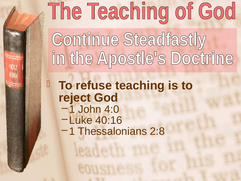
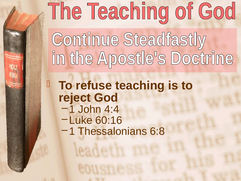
4:0: 4:0 -> 4:4
40:16: 40:16 -> 60:16
2:8: 2:8 -> 6:8
